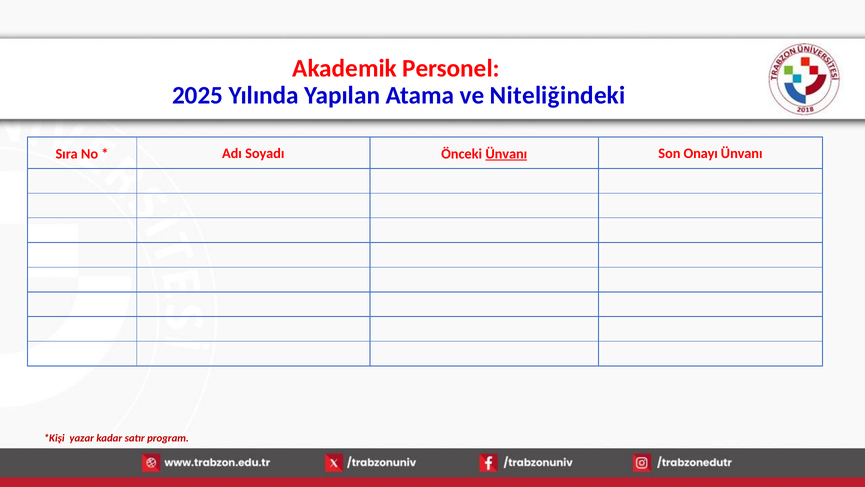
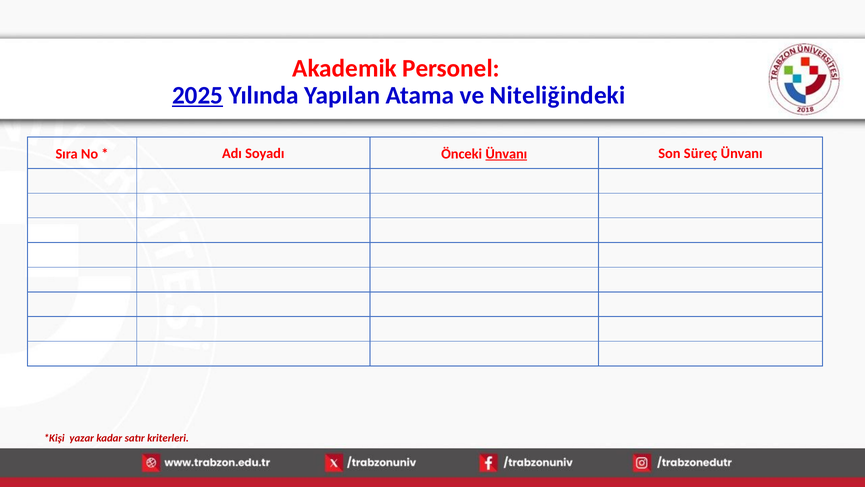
2025 underline: none -> present
Onayı: Onayı -> Süreç
program: program -> kriterleri
